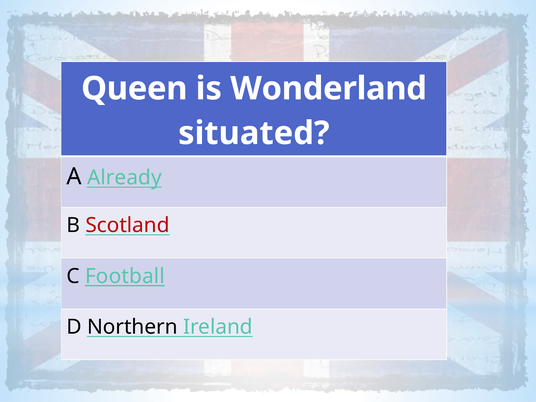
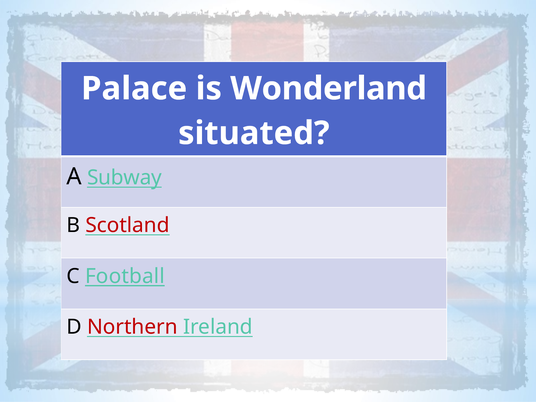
Queen: Queen -> Palace
Already: Already -> Subway
Northern colour: black -> red
